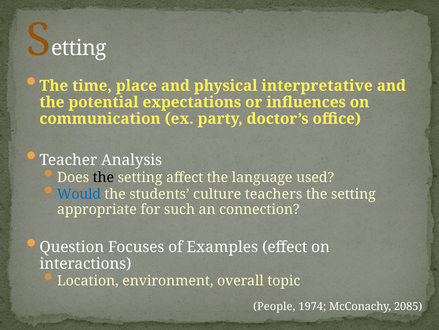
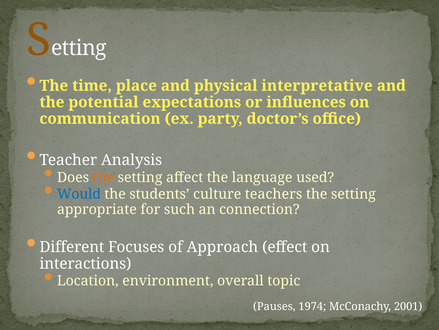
the at (103, 177) colour: black -> orange
Question: Question -> Different
Examples: Examples -> Approach
People: People -> Pauses
2085: 2085 -> 2001
